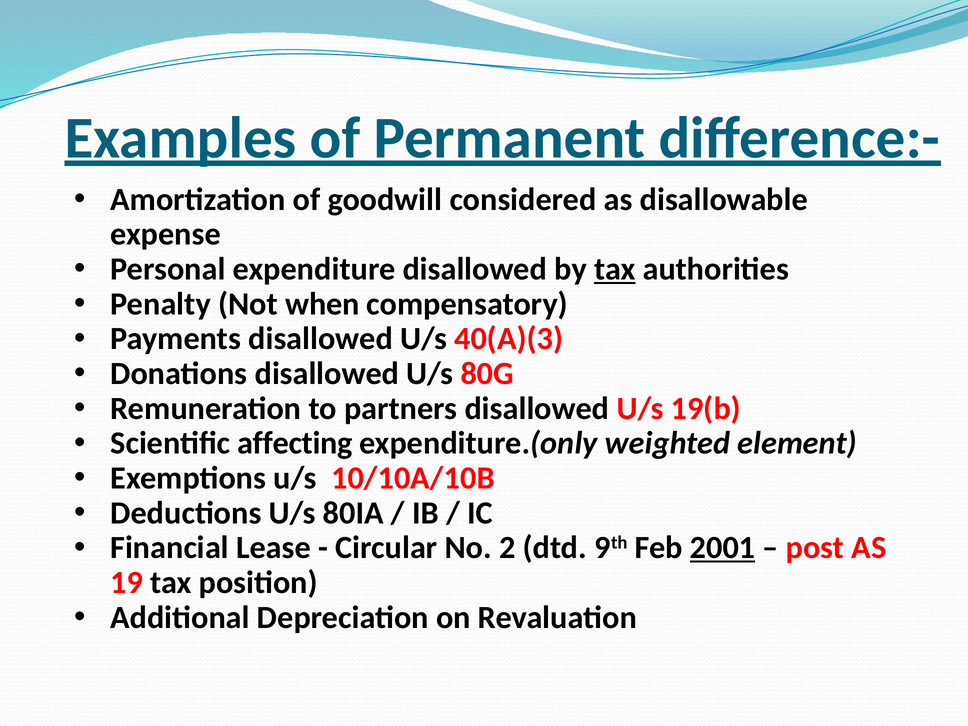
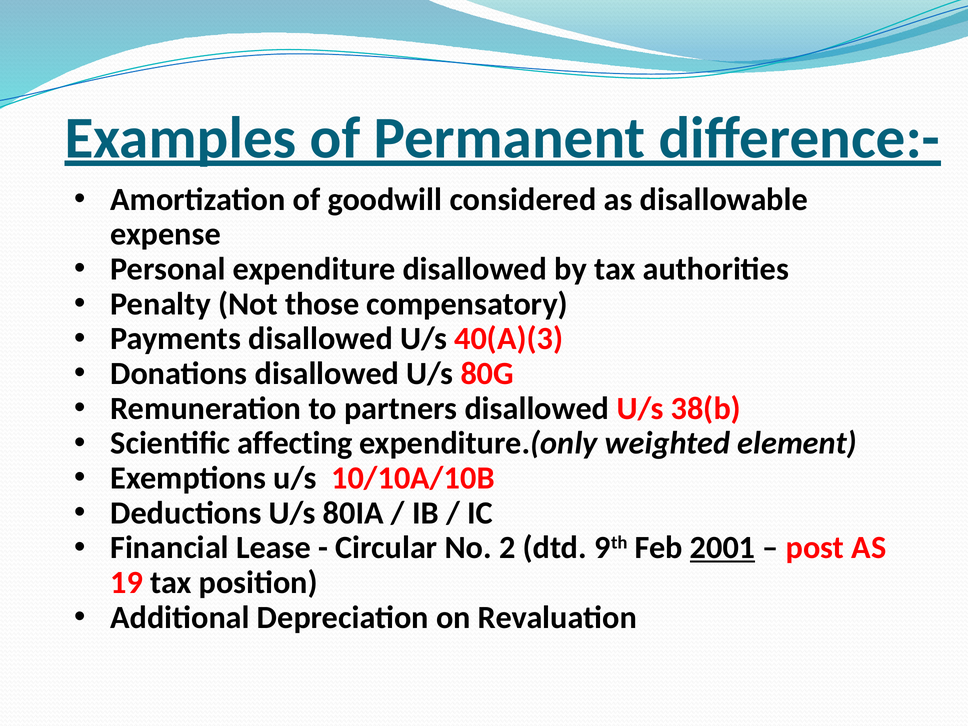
tax at (615, 269) underline: present -> none
when: when -> those
19(b: 19(b -> 38(b
